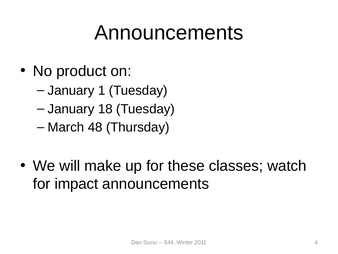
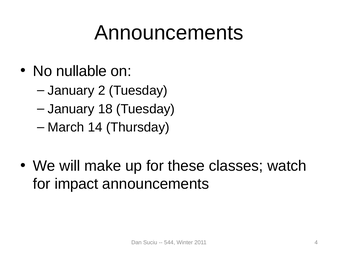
product: product -> nullable
1: 1 -> 2
48: 48 -> 14
